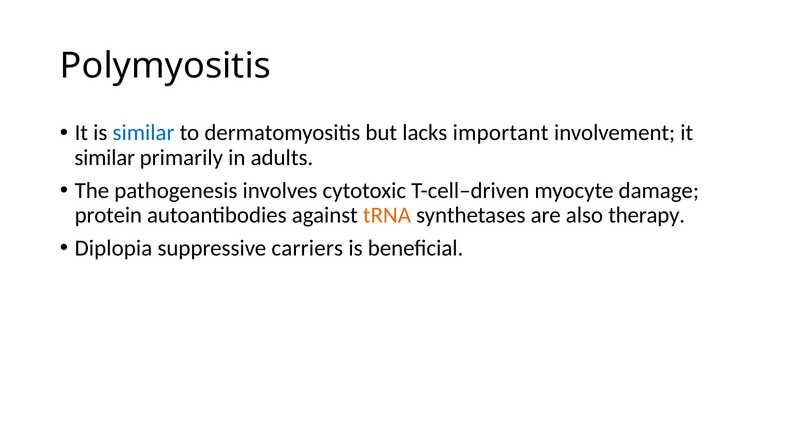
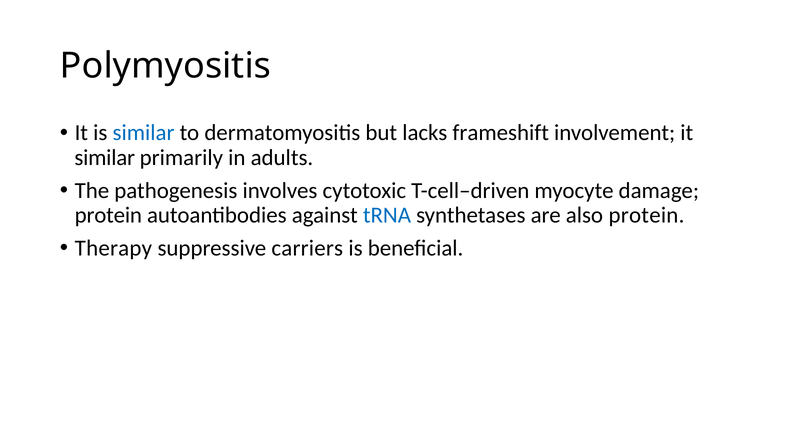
important: important -> frameshift
tRNA colour: orange -> blue
also therapy: therapy -> protein
Diplopia: Diplopia -> Therapy
